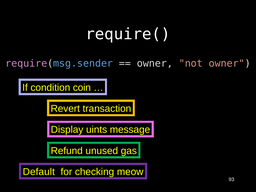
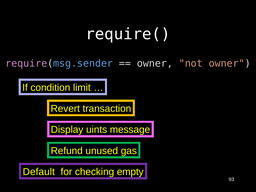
coin: coin -> limit
meow: meow -> empty
